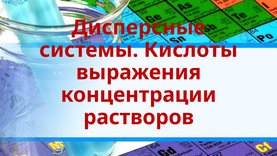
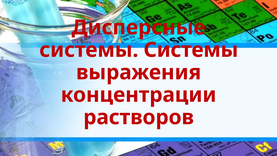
системы Кислоты: Кислоты -> Системы
